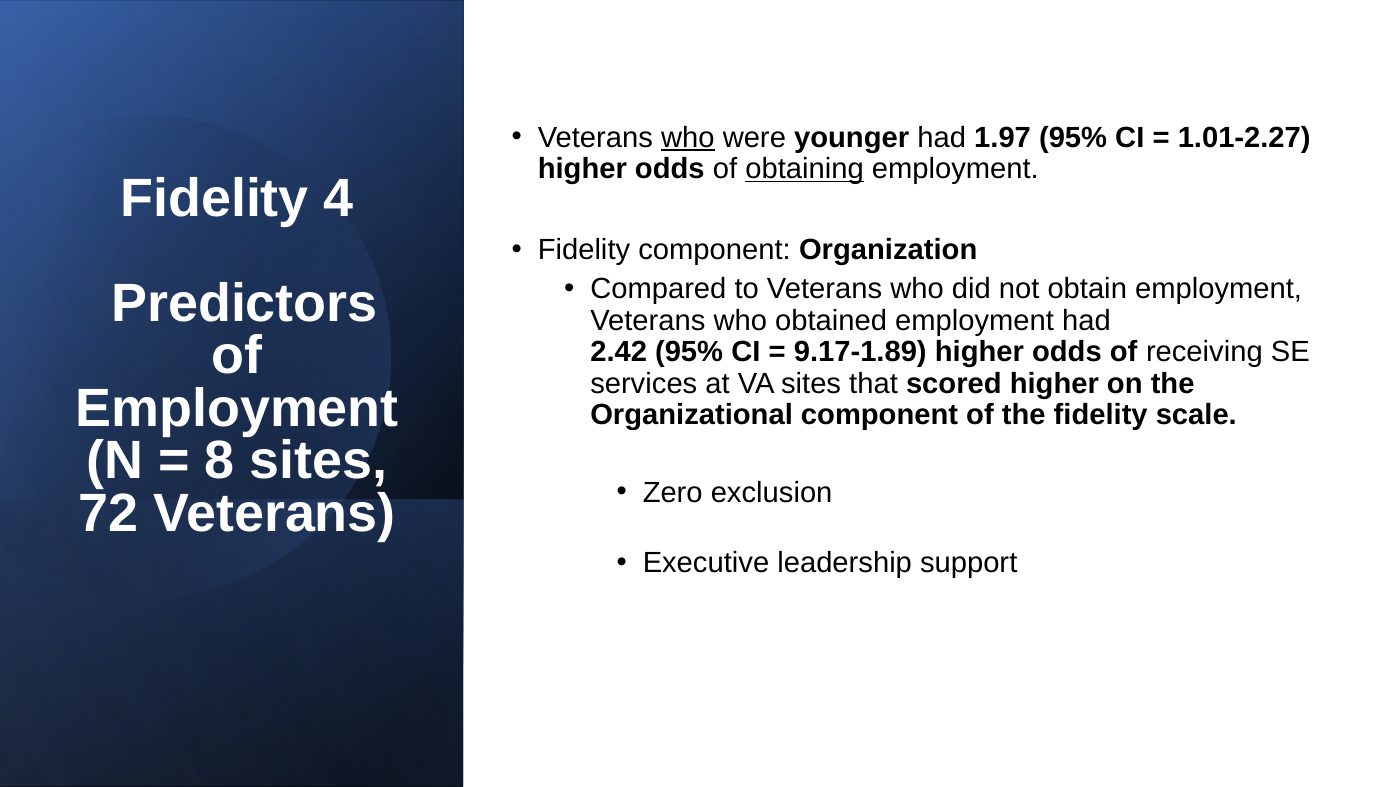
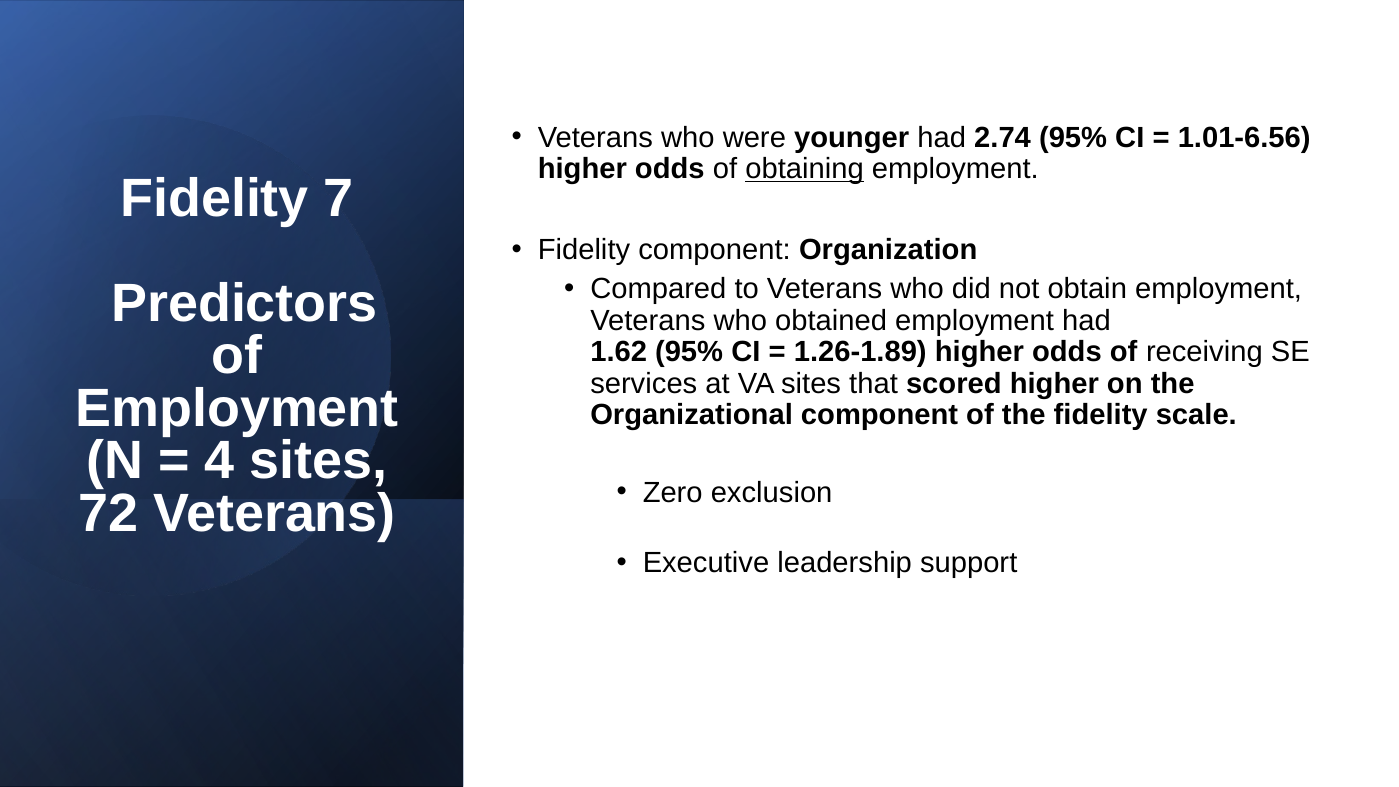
who at (688, 137) underline: present -> none
1.97: 1.97 -> 2.74
1.01-2.27: 1.01-2.27 -> 1.01-6.56
4: 4 -> 7
2.42: 2.42 -> 1.62
9.17-1.89: 9.17-1.89 -> 1.26-1.89
8: 8 -> 4
